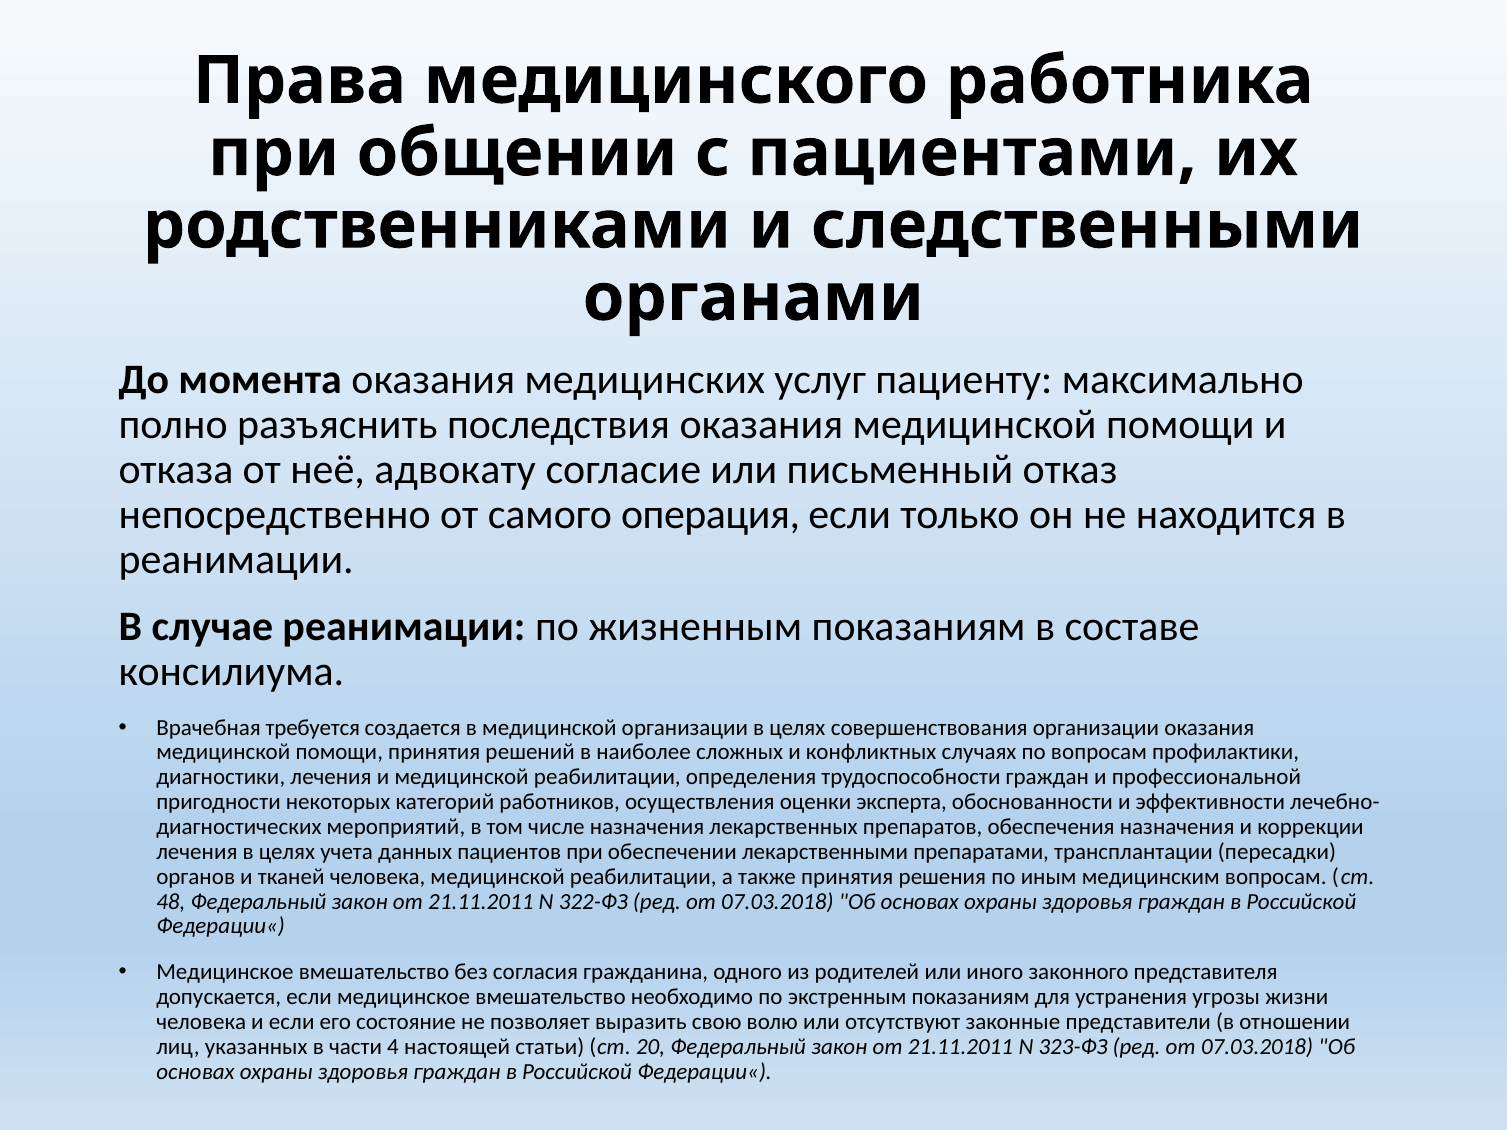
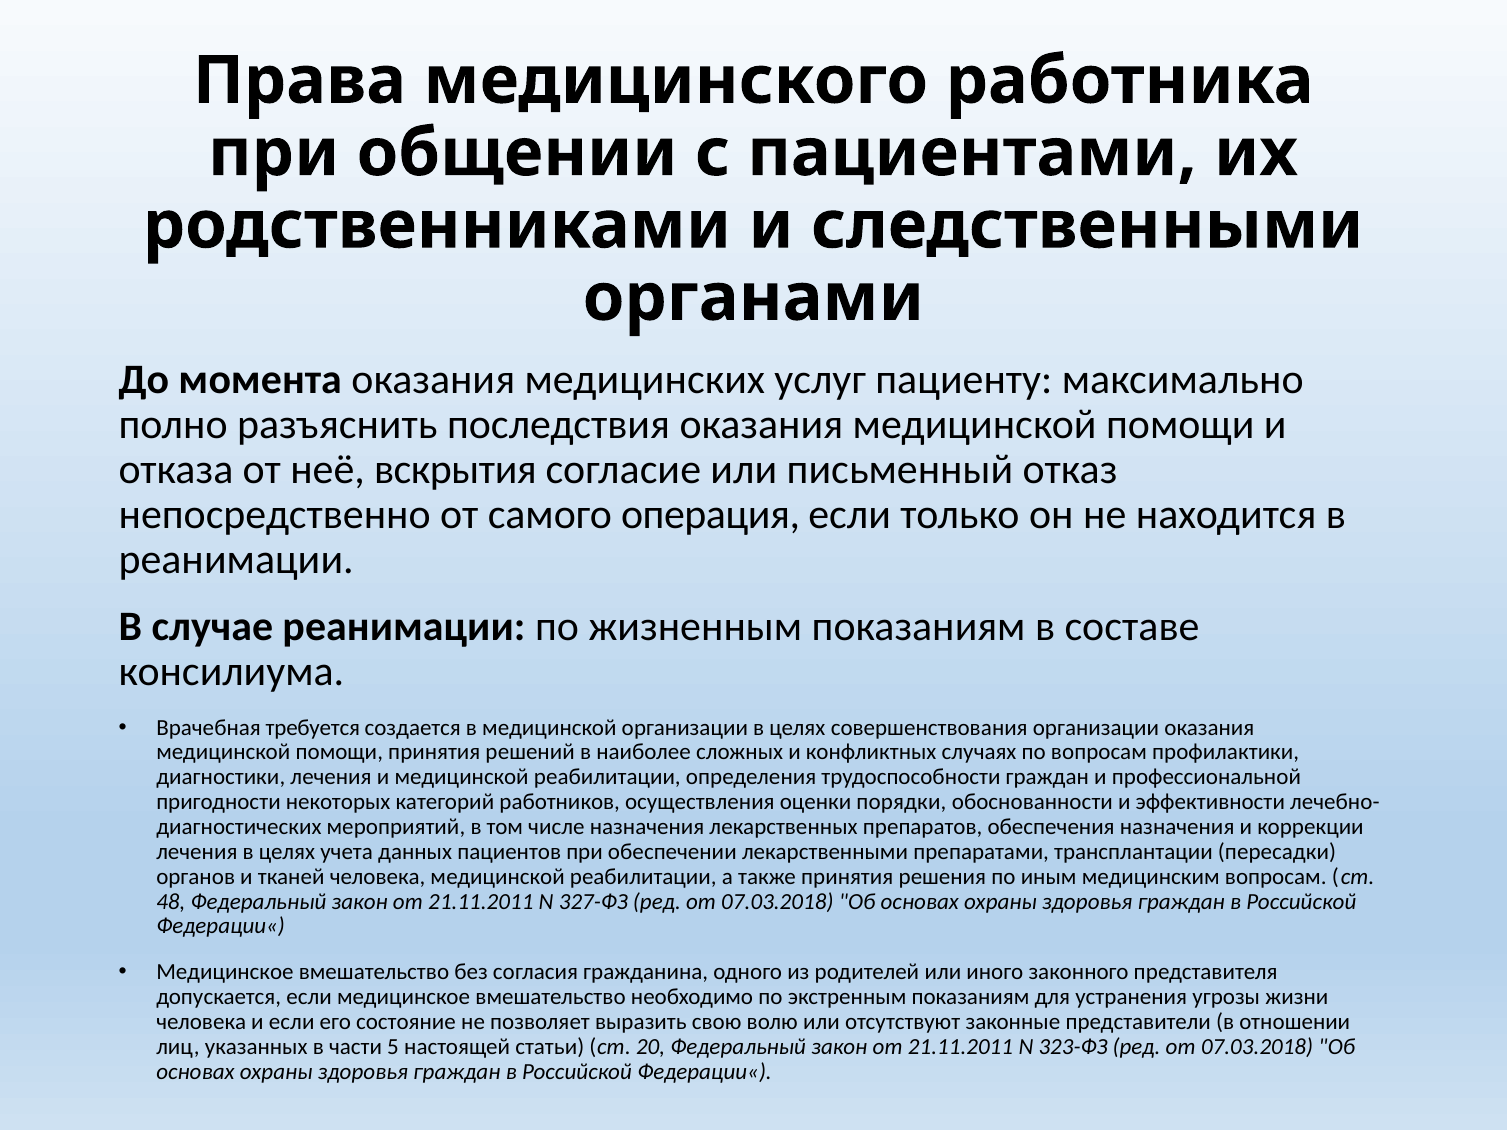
адвокату: адвокату -> вскрытия
эксперта: эксперта -> порядки
322-ФЗ: 322-ФЗ -> 327-ФЗ
4: 4 -> 5
